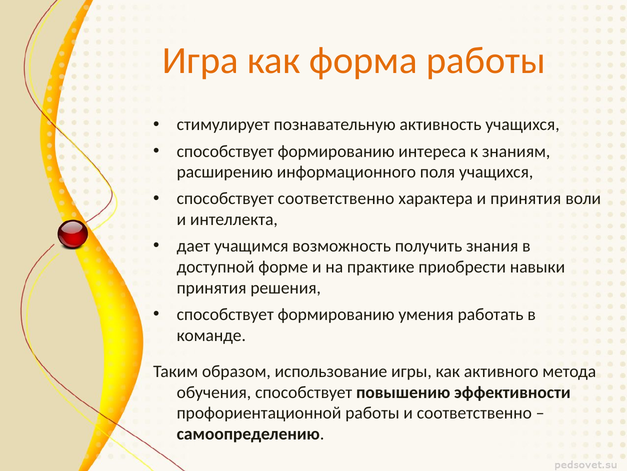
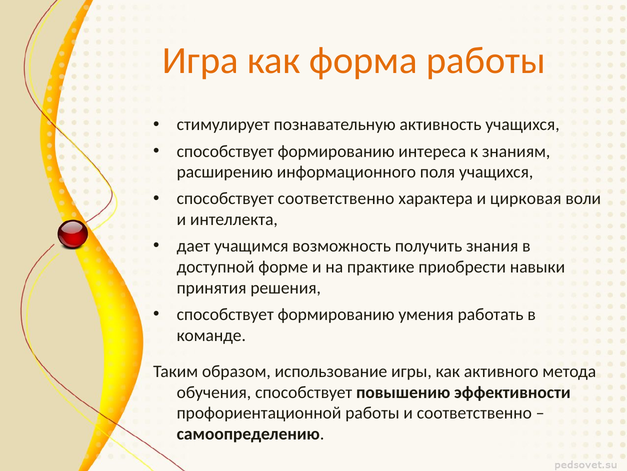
и принятия: принятия -> цирковая
